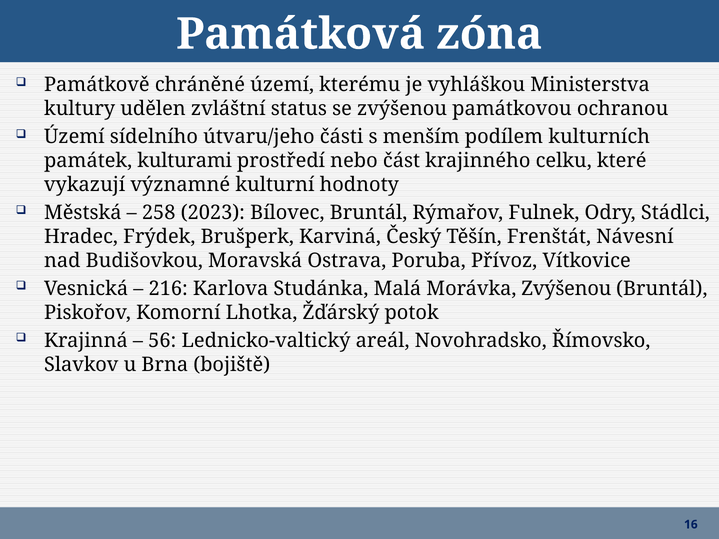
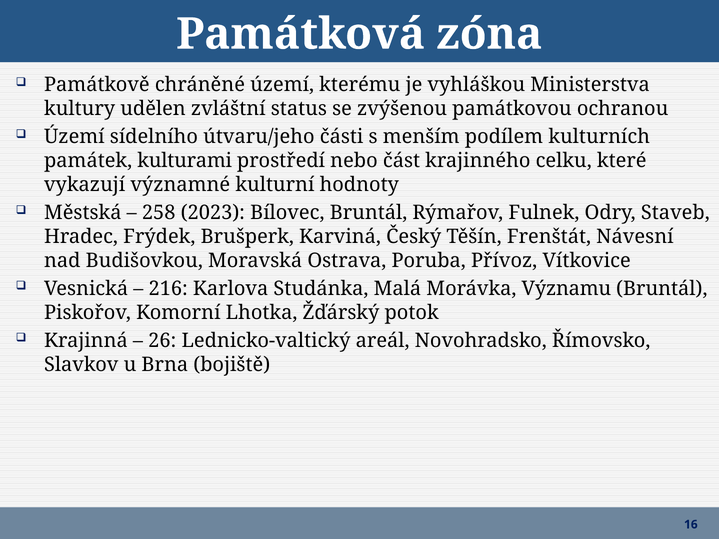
Stádlci: Stádlci -> Staveb
Morávka Zvýšenou: Zvýšenou -> Významu
56: 56 -> 26
